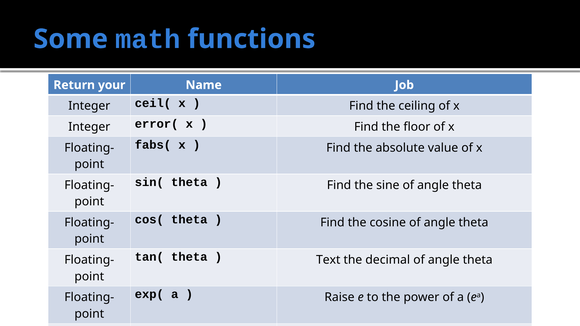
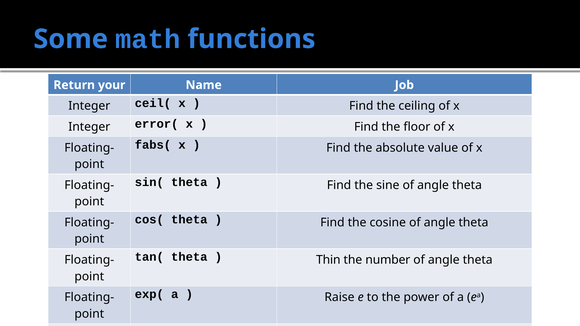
Text: Text -> Thin
decimal: decimal -> number
